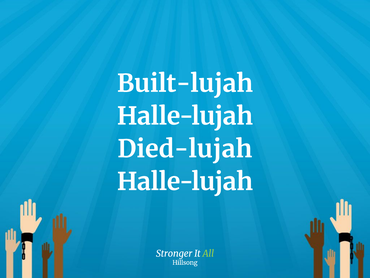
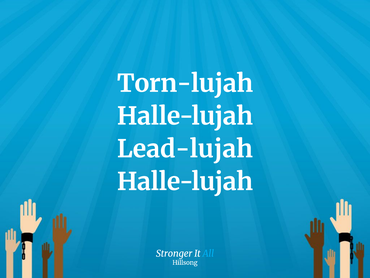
Built-lujah: Built-lujah -> Torn-lujah
Died-lujah: Died-lujah -> Lead-lujah
All colour: light green -> light blue
